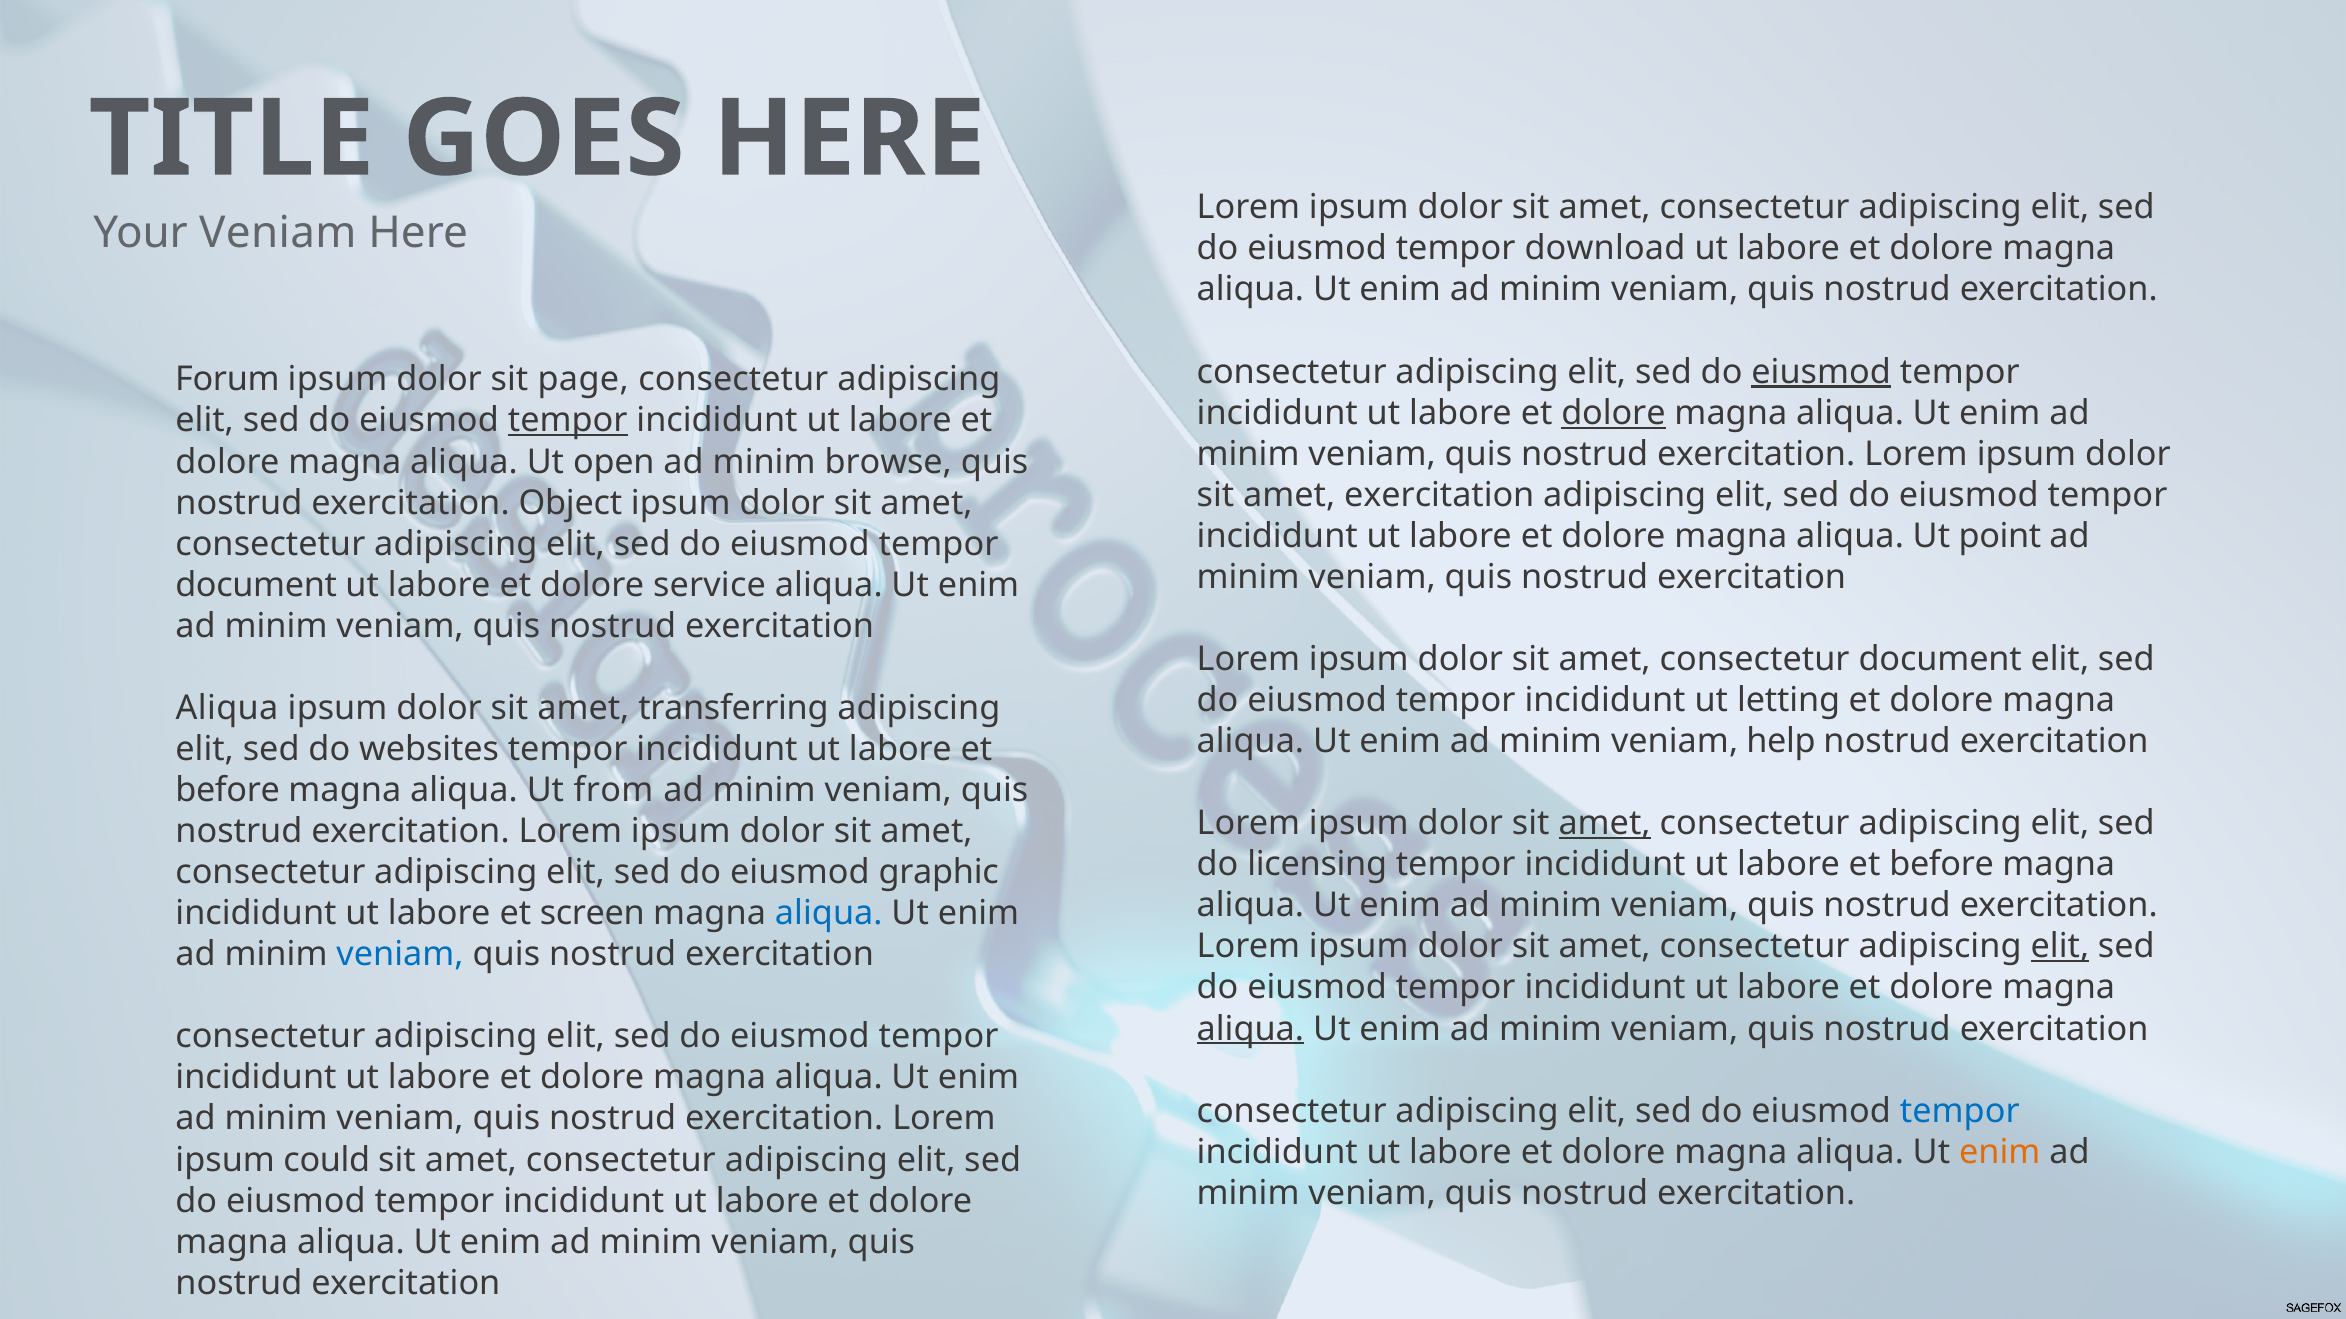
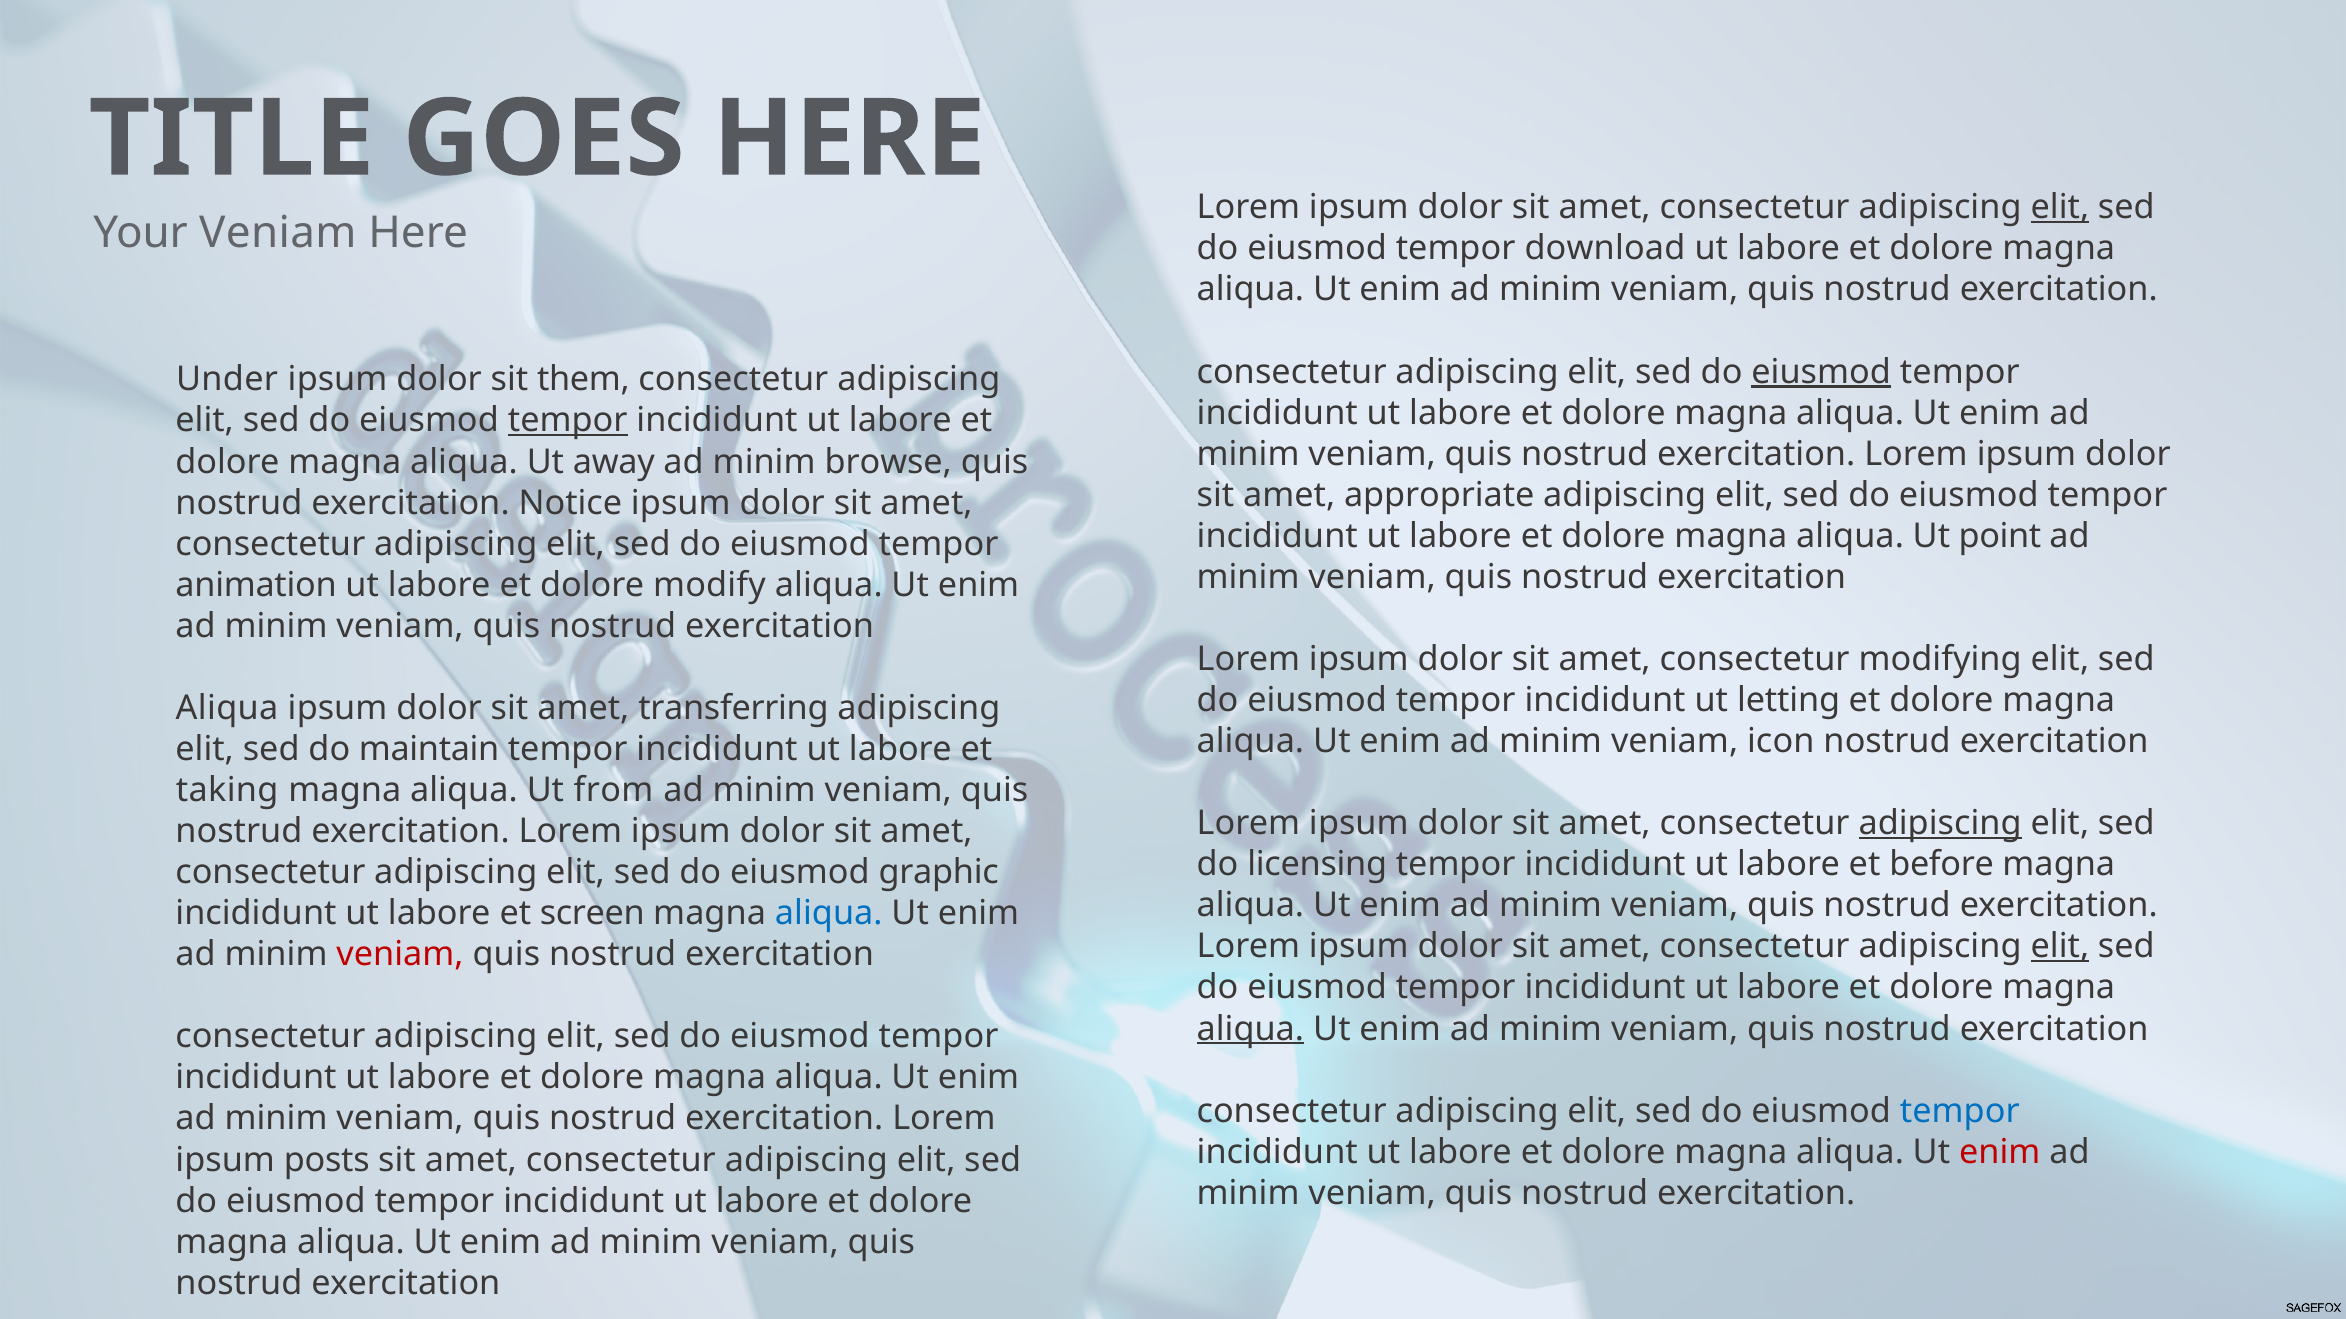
elit at (2060, 208) underline: none -> present
Forum: Forum -> Under
page: page -> them
dolore at (1613, 413) underline: present -> none
open: open -> away
amet exercitation: exercitation -> appropriate
Object: Object -> Notice
document at (256, 585): document -> animation
service: service -> modify
consectetur document: document -> modifying
help: help -> icon
websites: websites -> maintain
before at (228, 791): before -> taking
amet at (1605, 824) underline: present -> none
adipiscing at (1940, 824) underline: none -> present
veniam at (400, 955) colour: blue -> red
enim at (2000, 1152) colour: orange -> red
could: could -> posts
